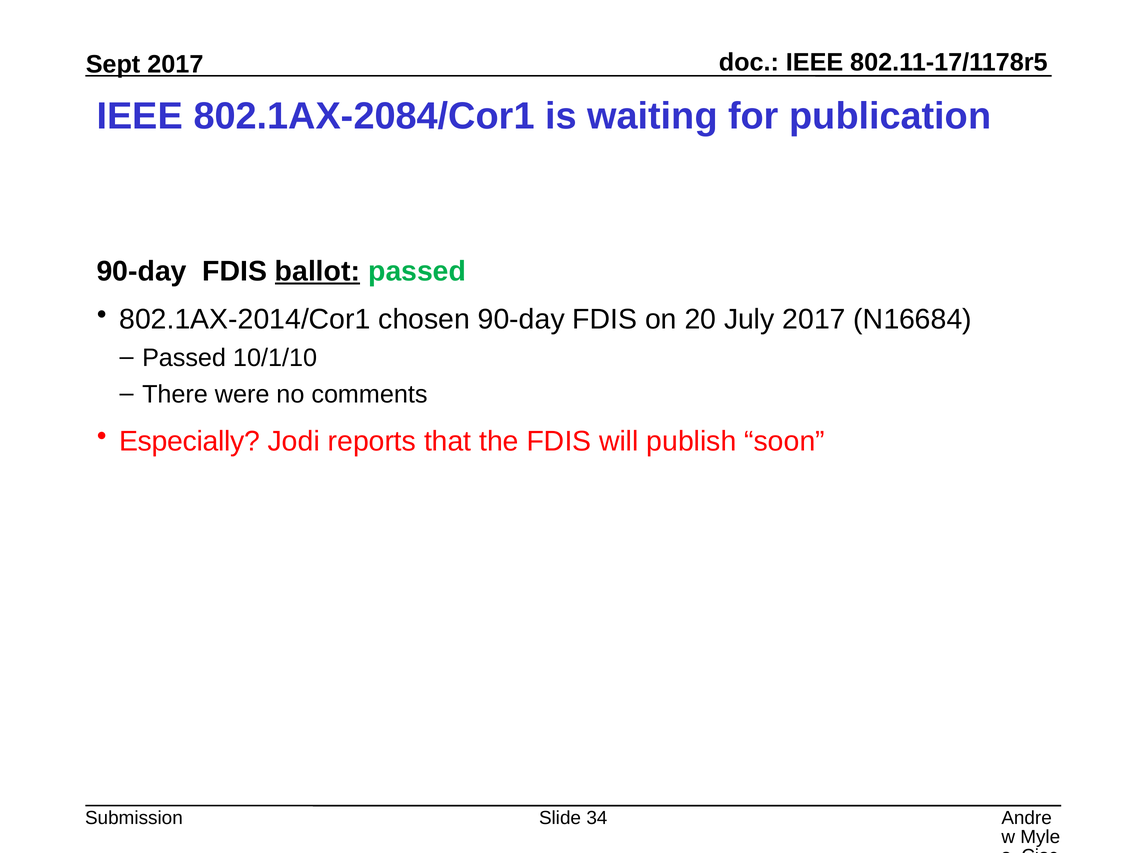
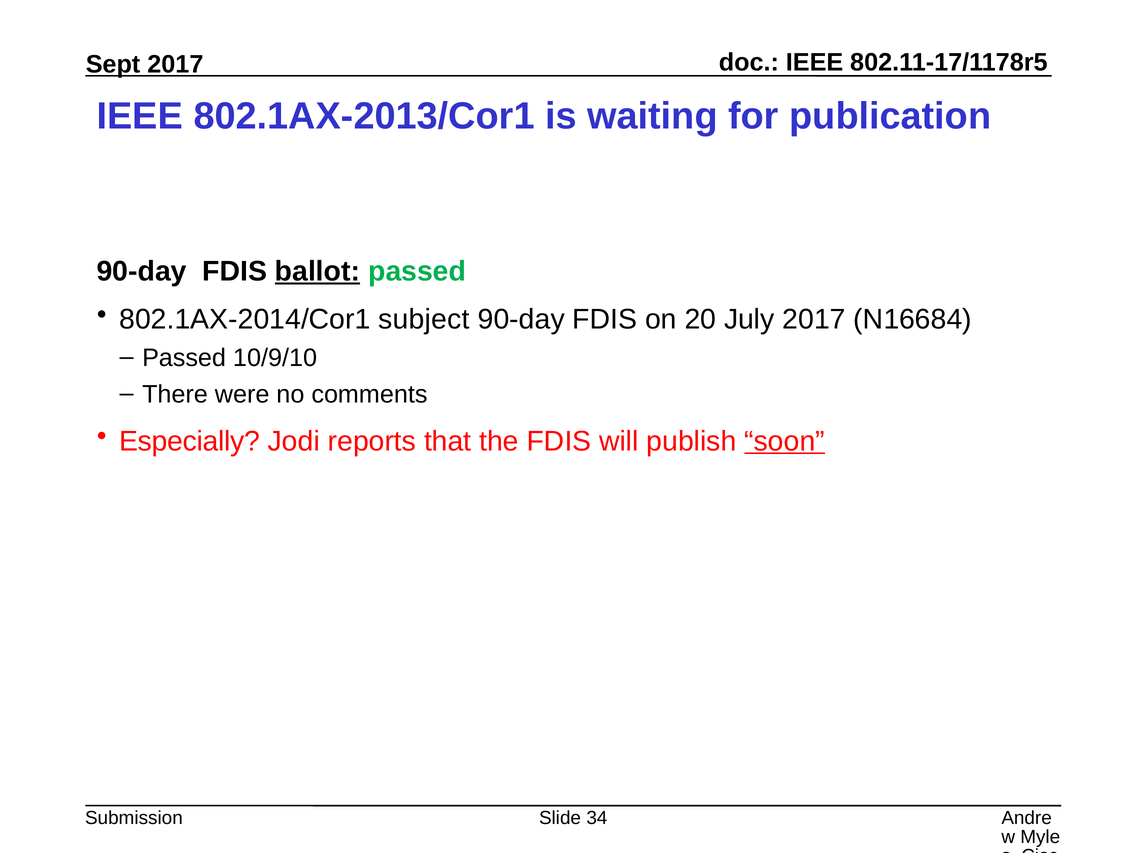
802.1AX-2084/Cor1: 802.1AX-2084/Cor1 -> 802.1AX-2013/Cor1
chosen: chosen -> subject
10/1/10: 10/1/10 -> 10/9/10
soon underline: none -> present
